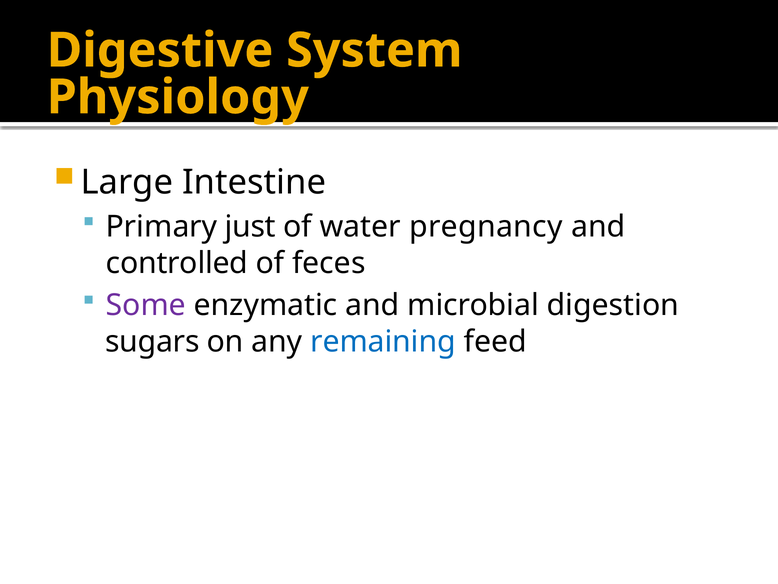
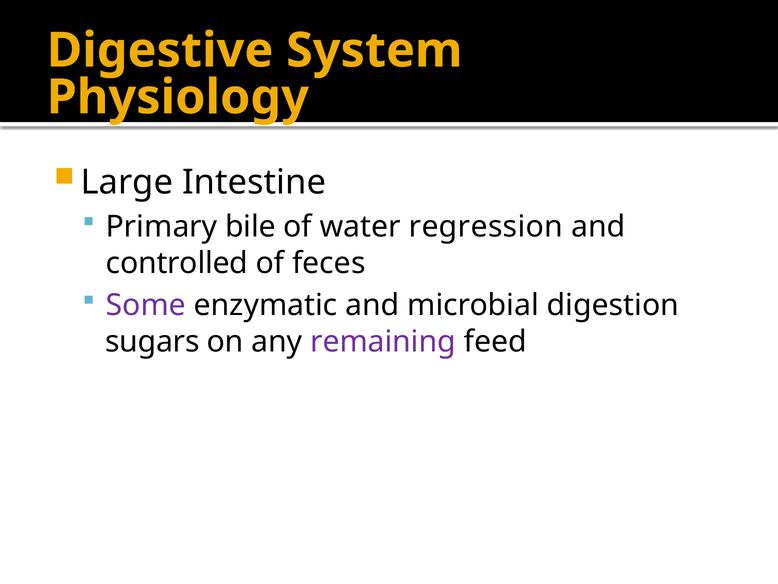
just: just -> bile
pregnancy: pregnancy -> regression
remaining colour: blue -> purple
